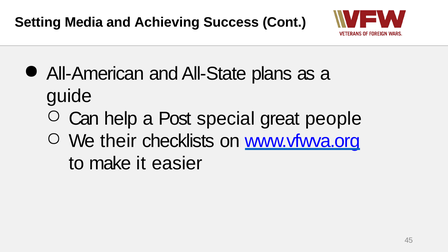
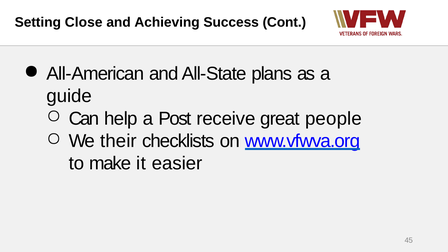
Media: Media -> Close
special: special -> receive
